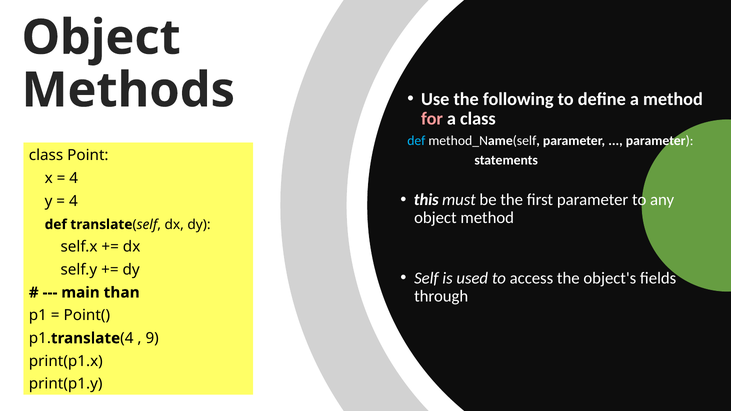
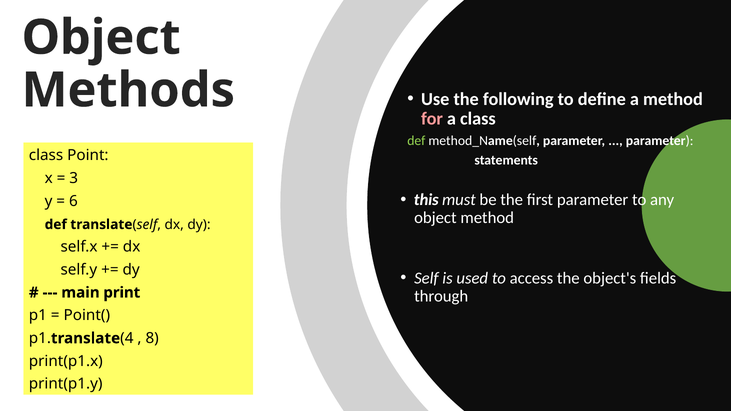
def at (416, 141) colour: light blue -> light green
4 at (74, 178): 4 -> 3
4 at (73, 201): 4 -> 6
than: than -> print
9: 9 -> 8
